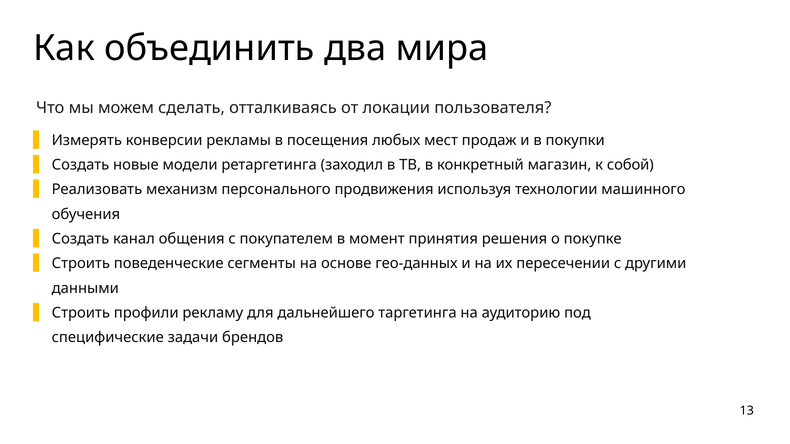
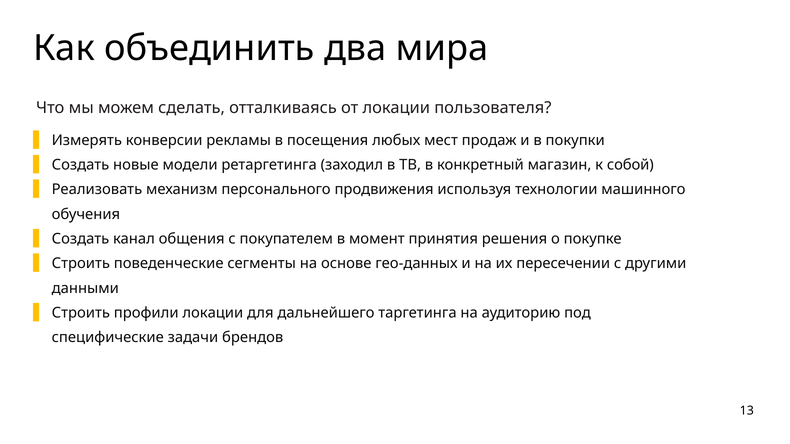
профили рекламу: рекламу -> локации
